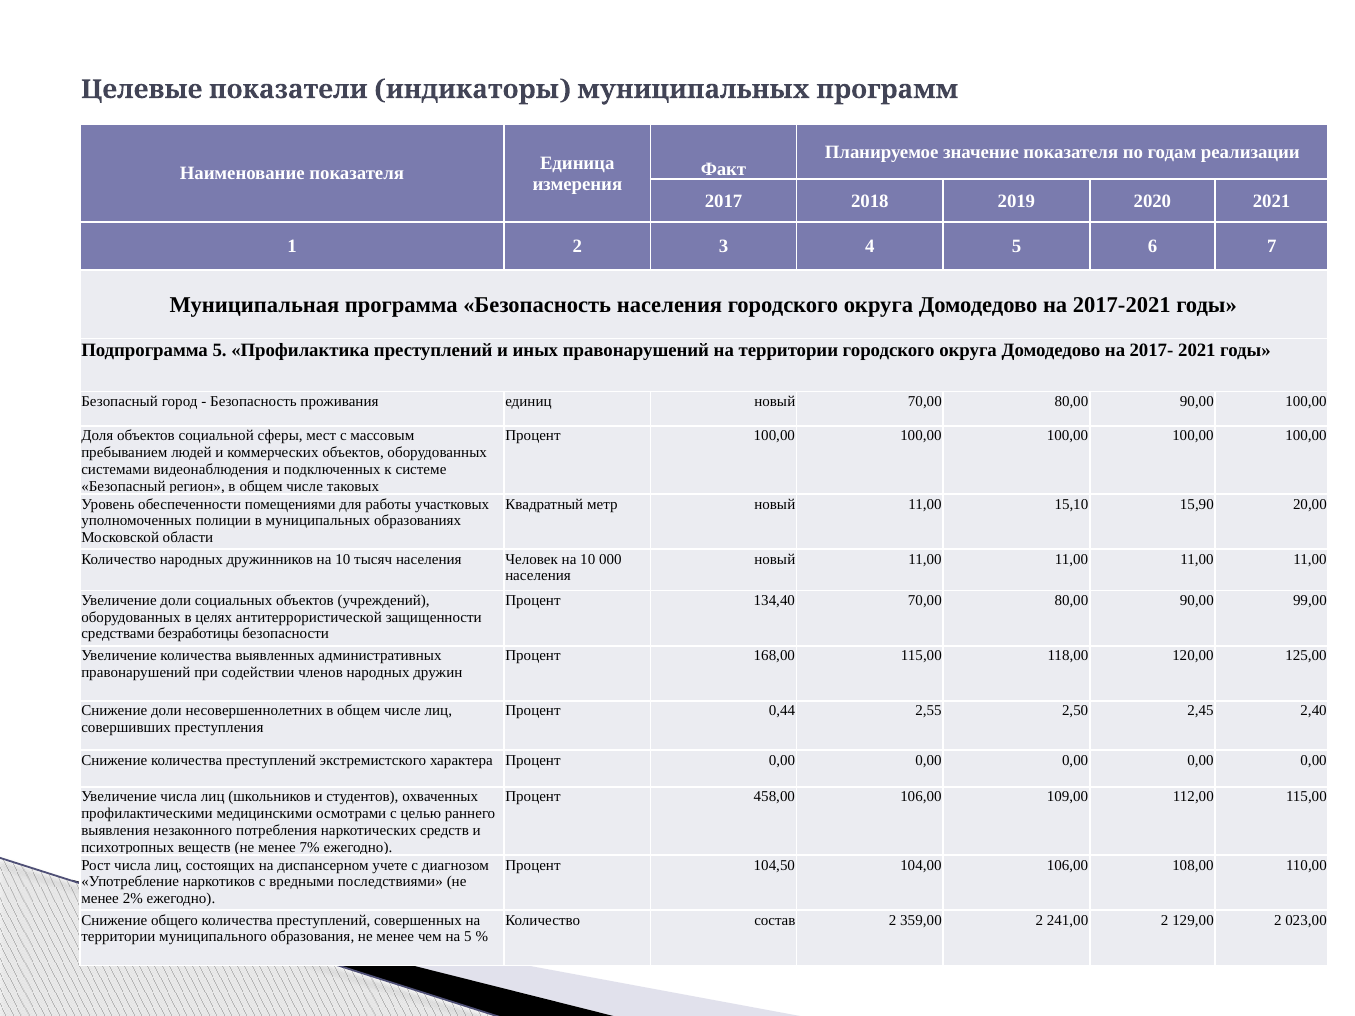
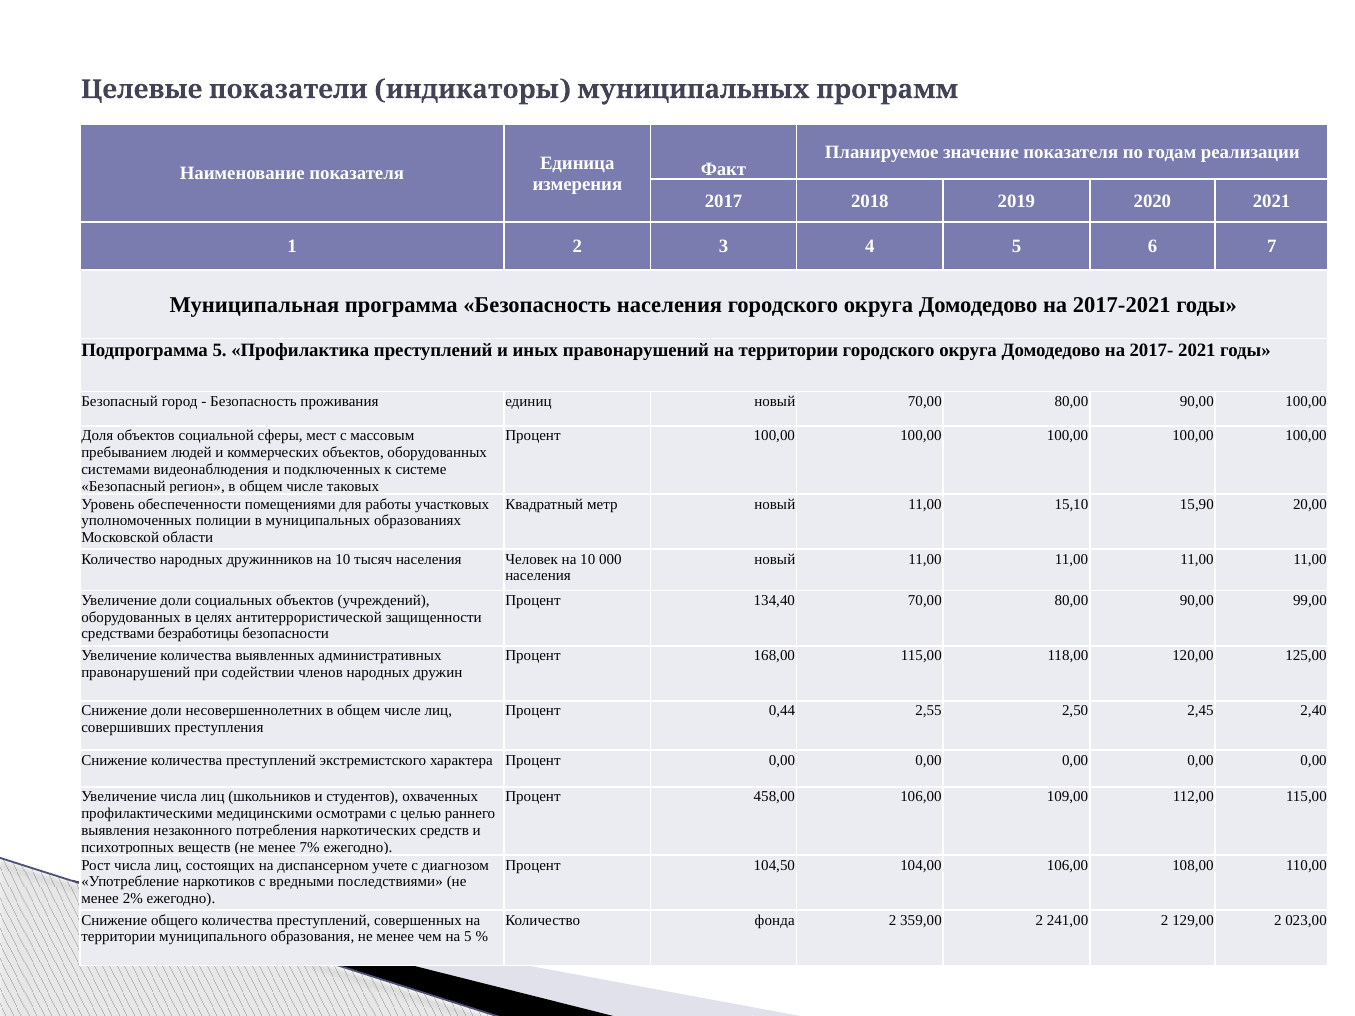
состав: состав -> фонда
